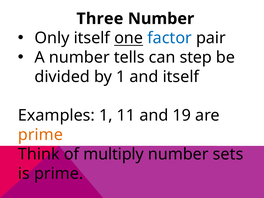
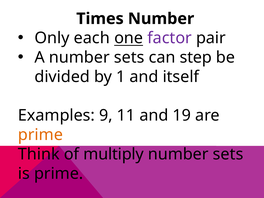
Three: Three -> Times
Only itself: itself -> each
factor colour: blue -> purple
A number tells: tells -> sets
Examples 1: 1 -> 9
